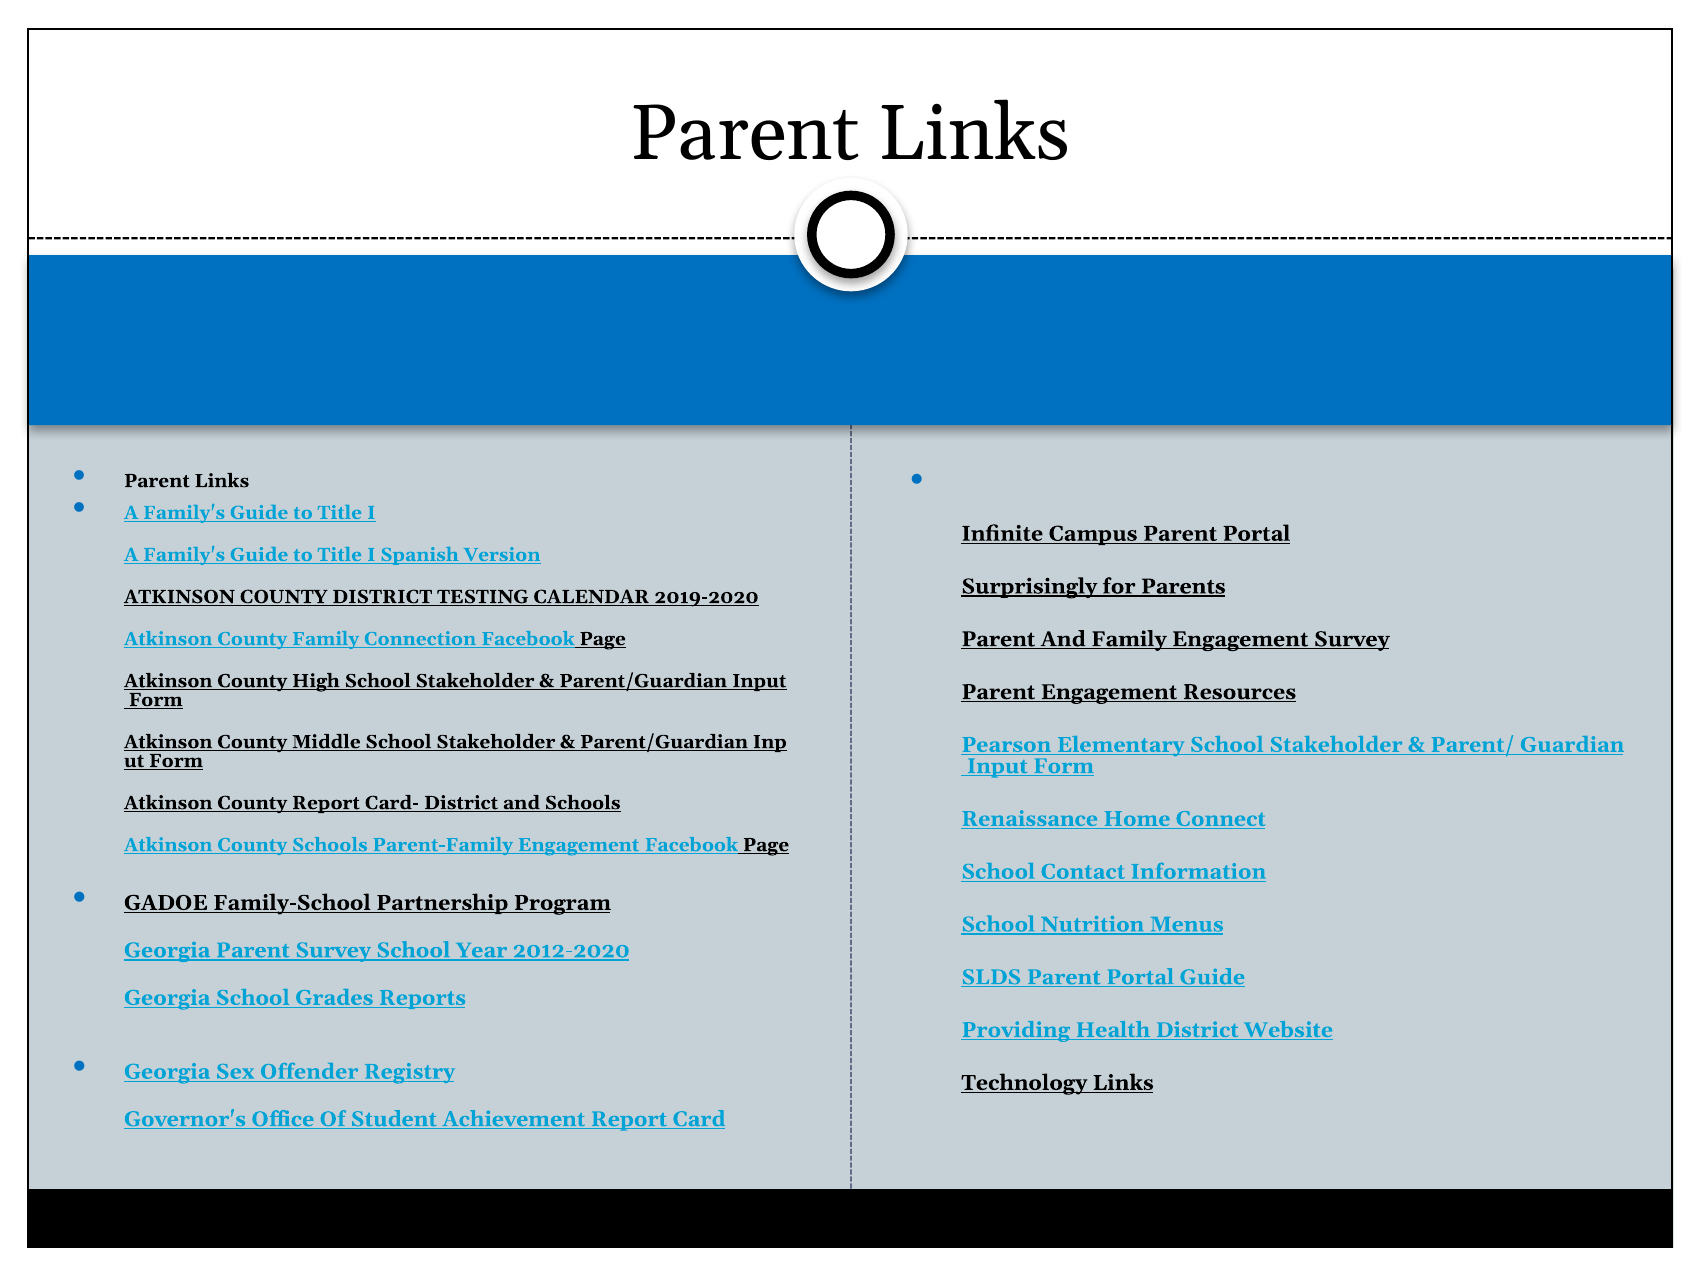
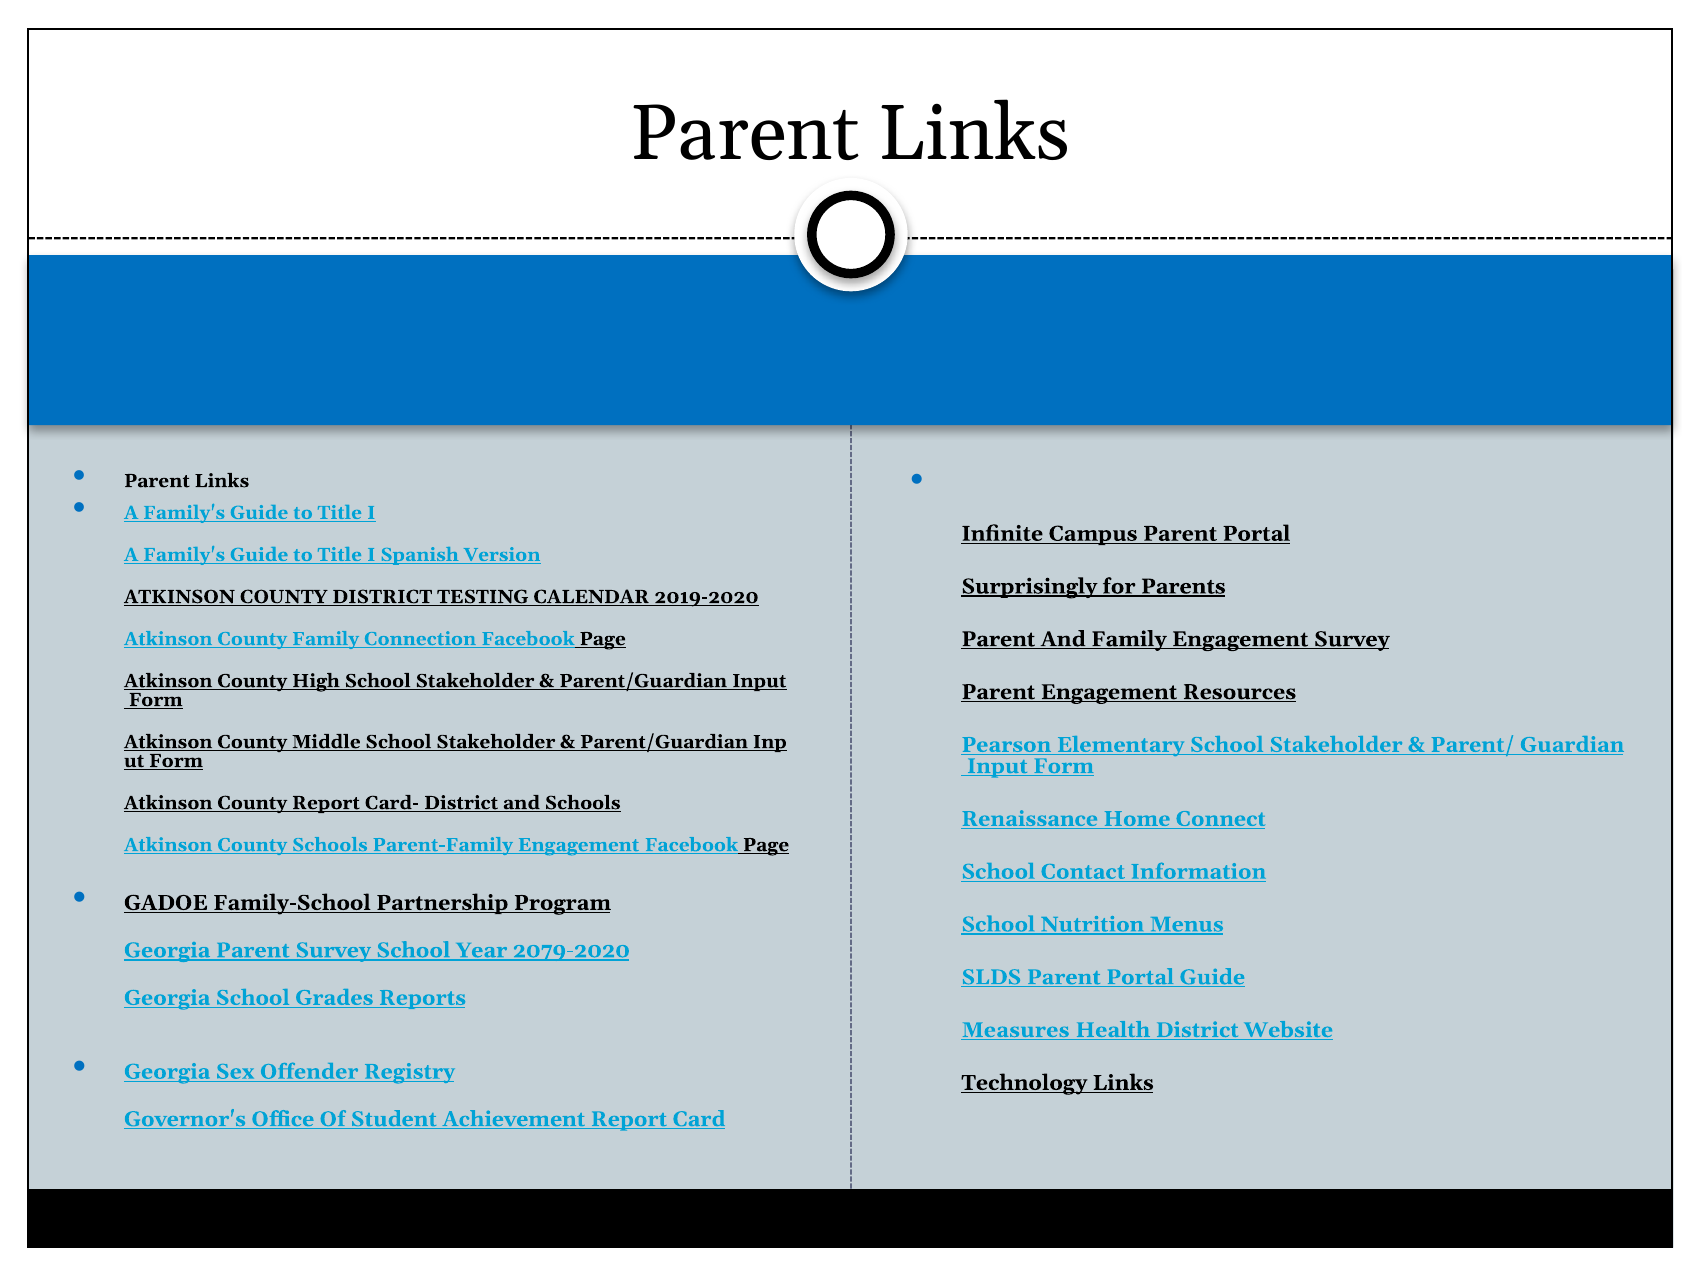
2012-2020: 2012-2020 -> 2079-2020
Providing: Providing -> Measures
